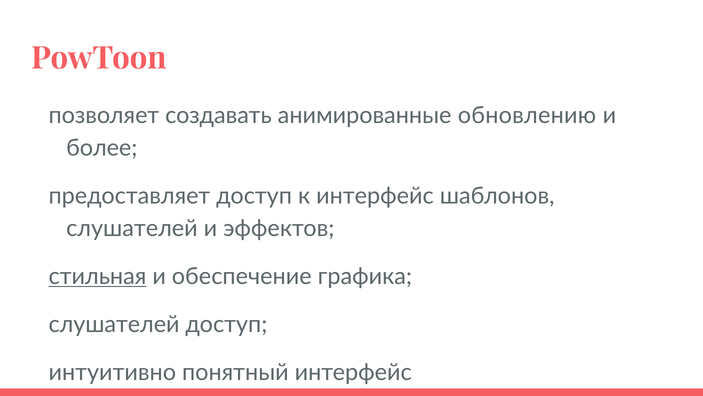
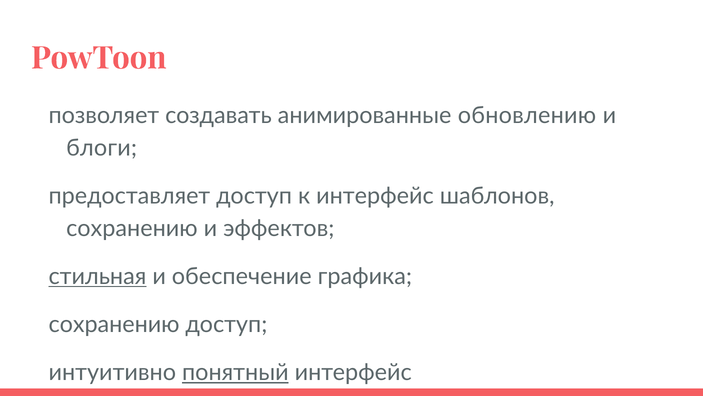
более: более -> блоги
слушателей at (132, 228): слушателей -> сохранению
слушателей at (114, 324): слушателей -> сохранению
понятный underline: none -> present
